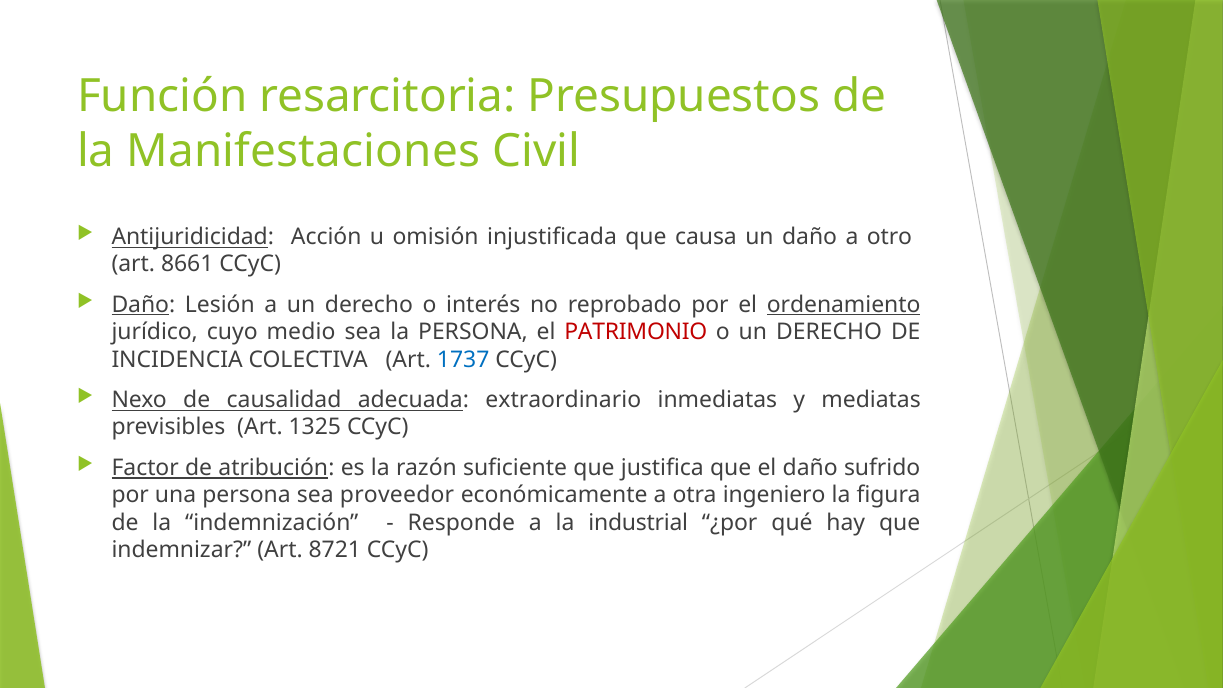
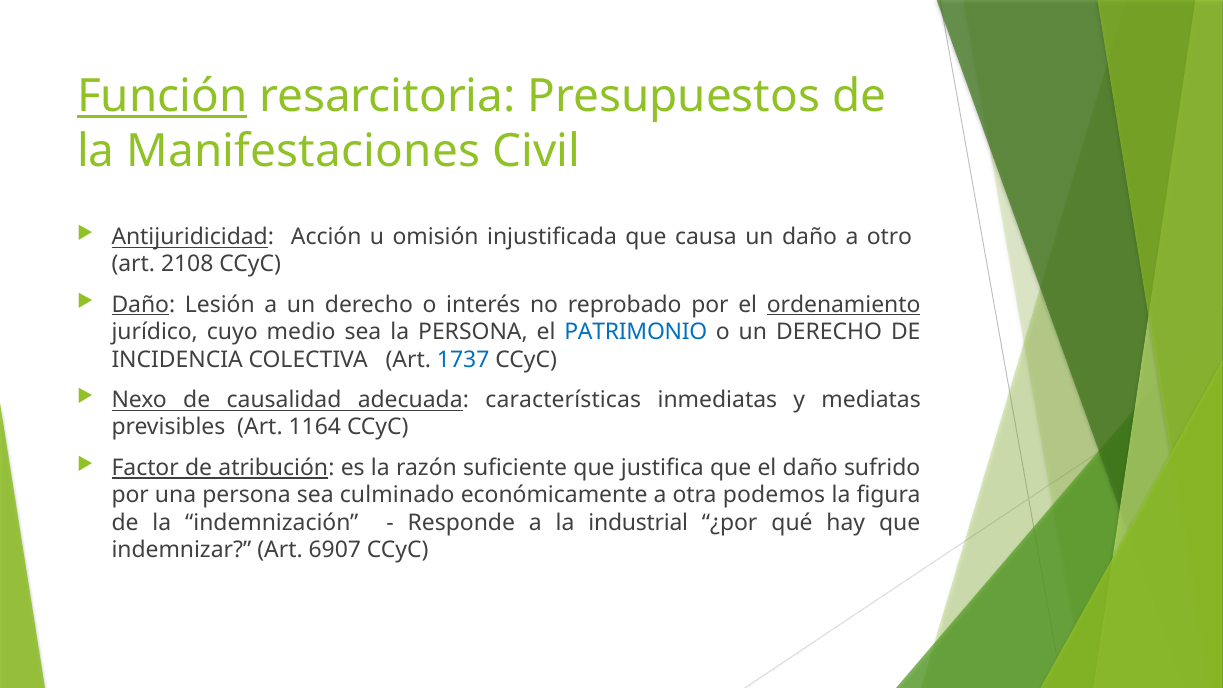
Función underline: none -> present
8661: 8661 -> 2108
PATRIMONIO colour: red -> blue
extraordinario: extraordinario -> características
1325: 1325 -> 1164
proveedor: proveedor -> culminado
ingeniero: ingeniero -> podemos
8721: 8721 -> 6907
